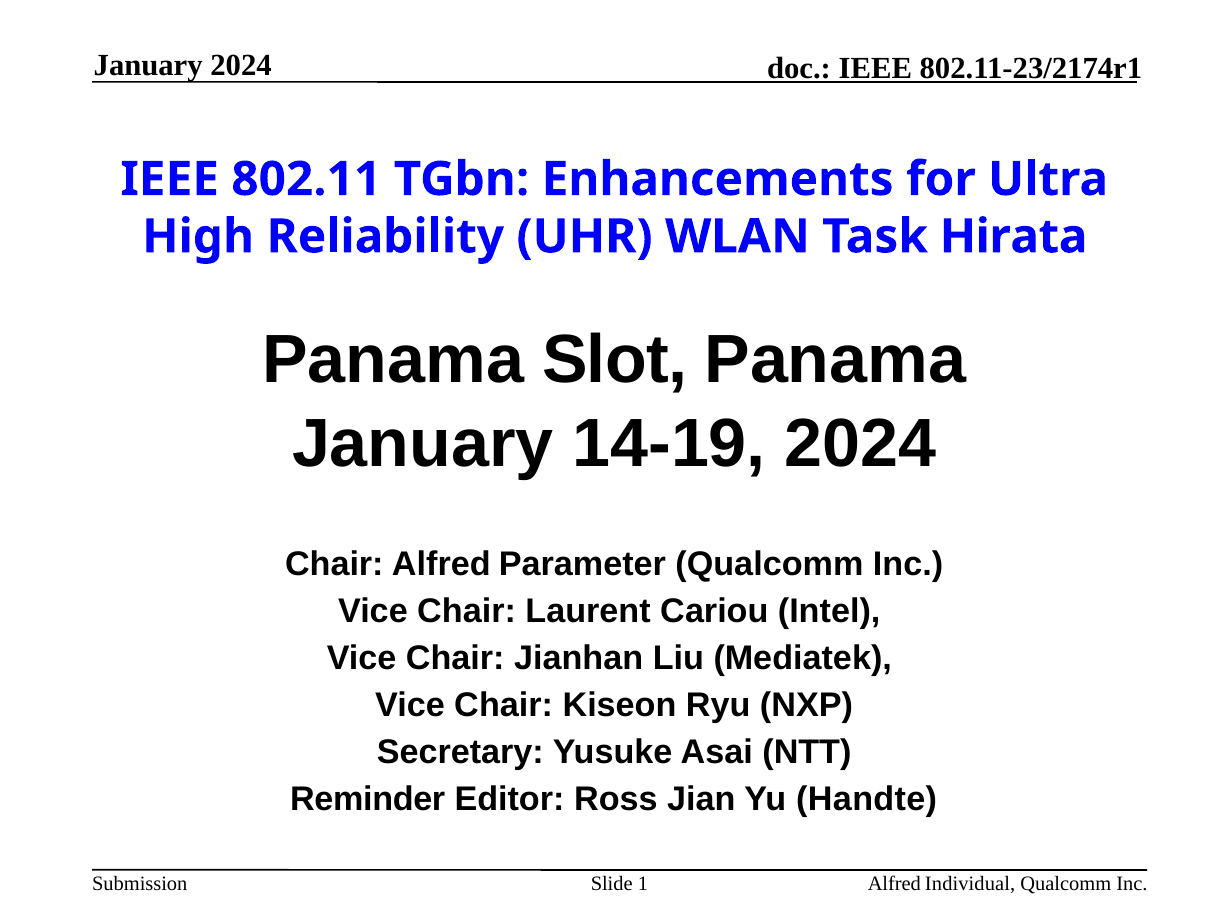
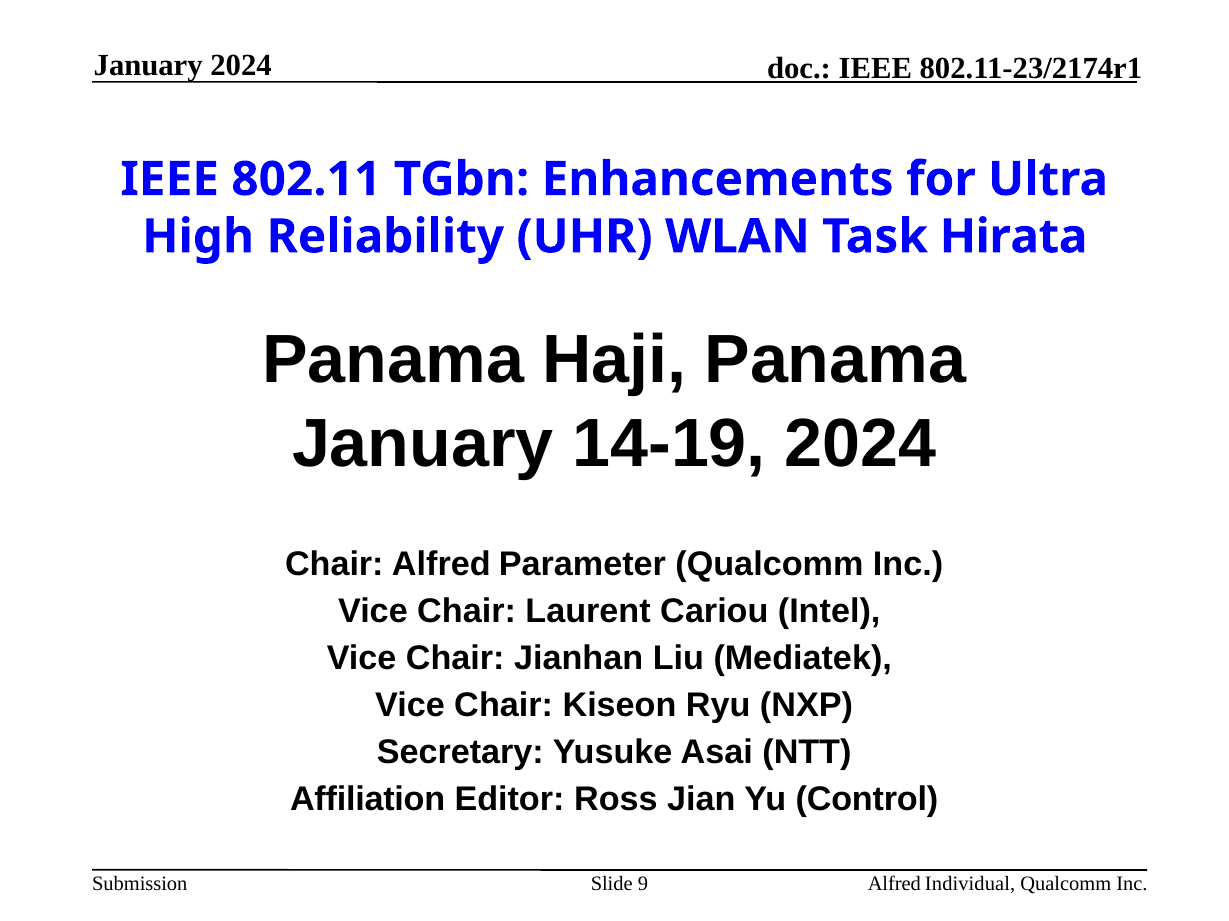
Slot: Slot -> Haji
Reminder: Reminder -> Affiliation
Handte: Handte -> Control
1: 1 -> 9
